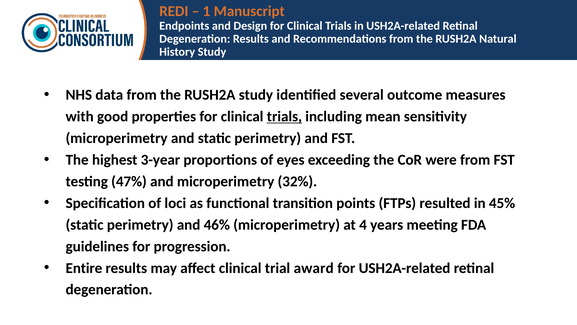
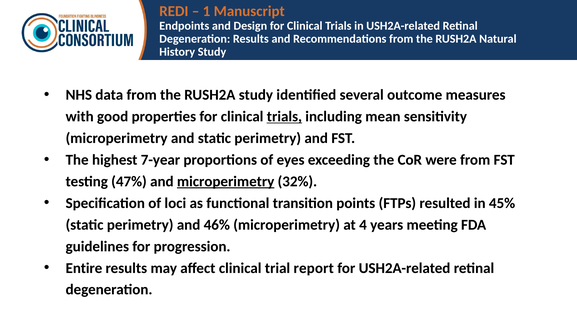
3-year: 3-year -> 7-year
microperimetry at (226, 181) underline: none -> present
award: award -> report
